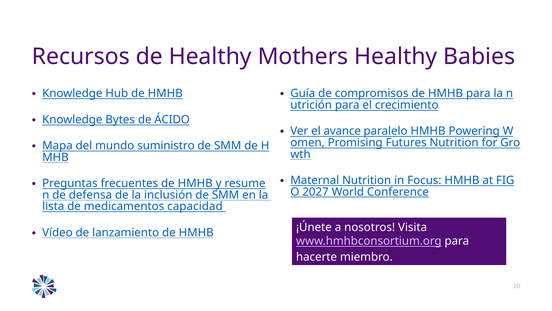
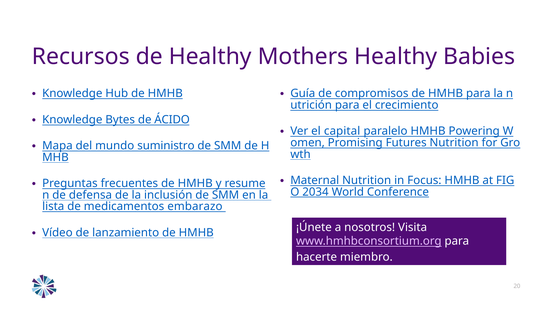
avance: avance -> capital
2027: 2027 -> 2034
capacidad: capacidad -> embarazo
